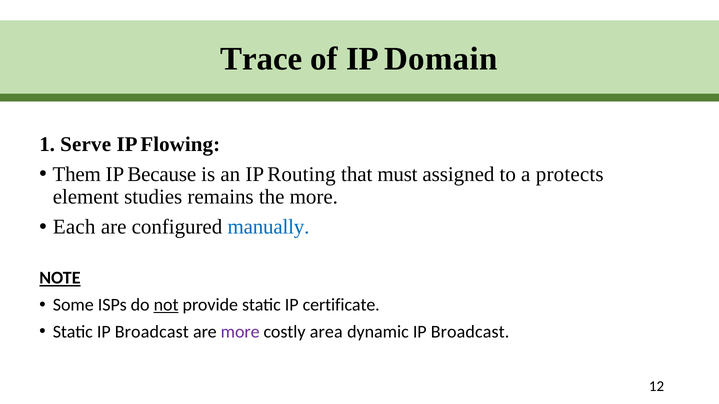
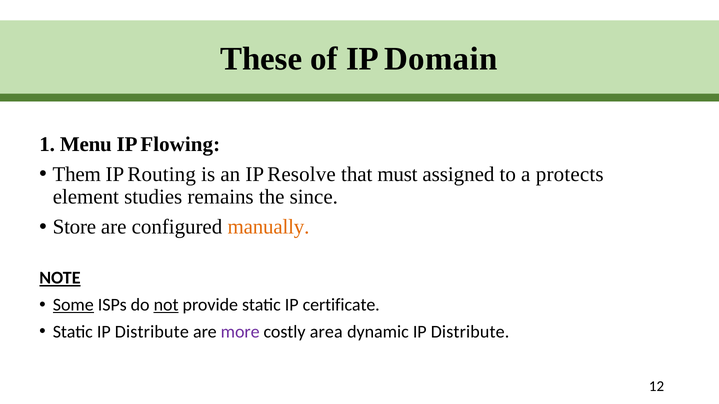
Trace: Trace -> These
Serve: Serve -> Menu
Because: Because -> Routing
Routing: Routing -> Resolve
the more: more -> since
Each: Each -> Store
manually colour: blue -> orange
Some underline: none -> present
Static IP Broadcast: Broadcast -> Distribute
dynamic IP Broadcast: Broadcast -> Distribute
